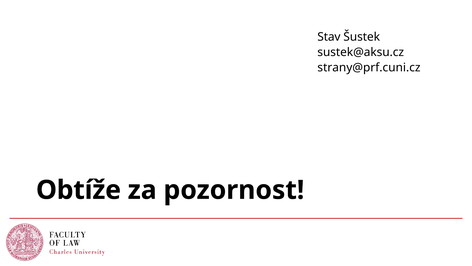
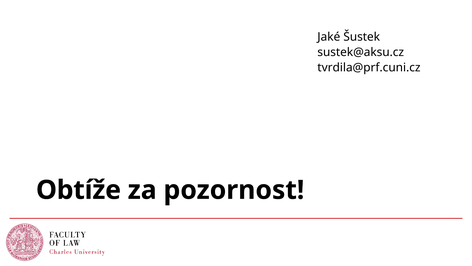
Stav: Stav -> Jaké
strany@prf.cuni.cz: strany@prf.cuni.cz -> tvrdila@prf.cuni.cz
